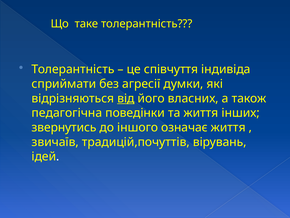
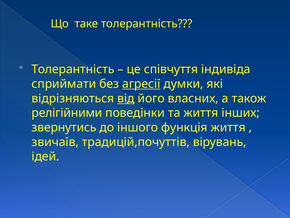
агресії underline: none -> present
педагогічна: педагогічна -> релігійними
означає: означає -> функція
